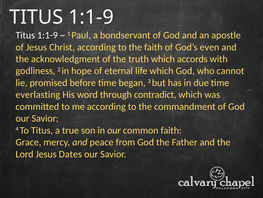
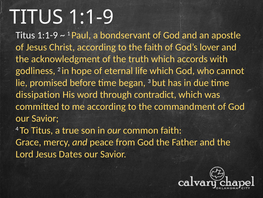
even: even -> lover
everlasting: everlasting -> dissipation
